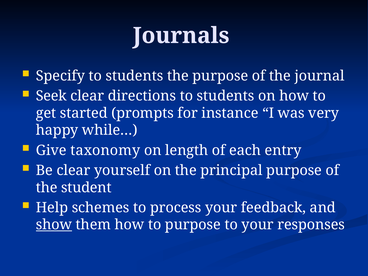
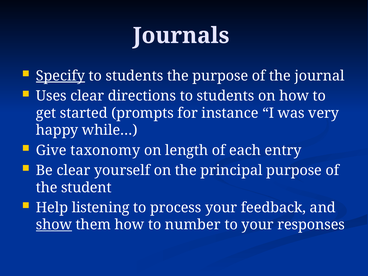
Specify underline: none -> present
Seek: Seek -> Uses
schemes: schemes -> listening
to purpose: purpose -> number
